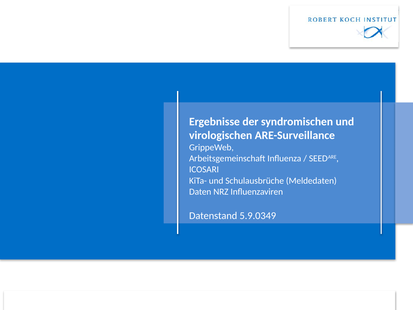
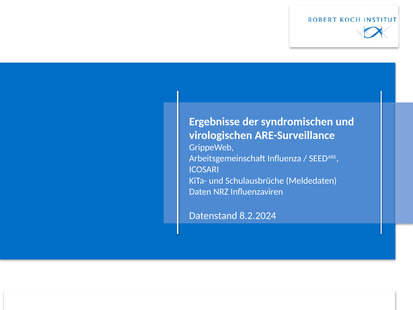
5.9.0349: 5.9.0349 -> 8.2.2024
